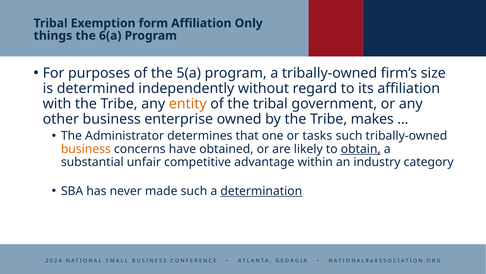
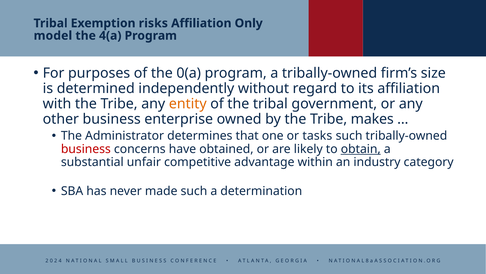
form: form -> risks
things: things -> model
6(a: 6(a -> 4(a
5(a: 5(a -> 0(a
business at (86, 149) colour: orange -> red
determination underline: present -> none
